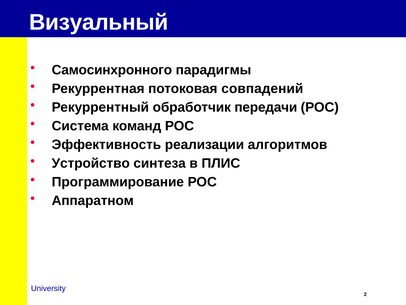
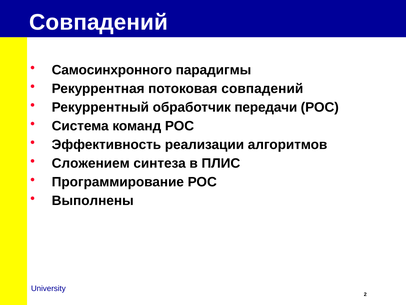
Визуальный at (99, 22): Визуальный -> Совпадений
Устройство: Устройство -> Сложением
Аппаратном: Аппаратном -> Выполнены
